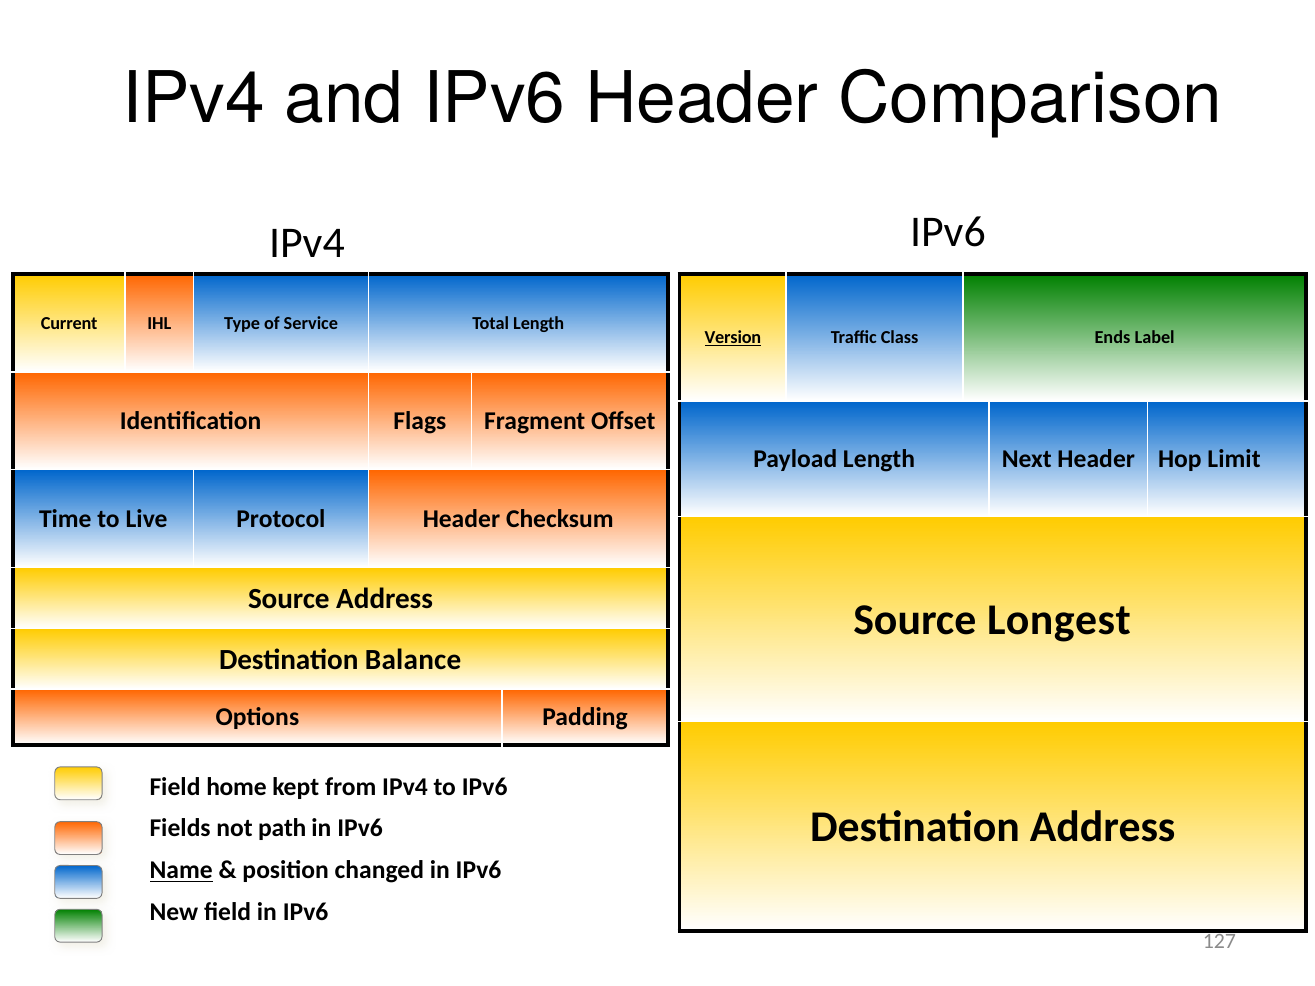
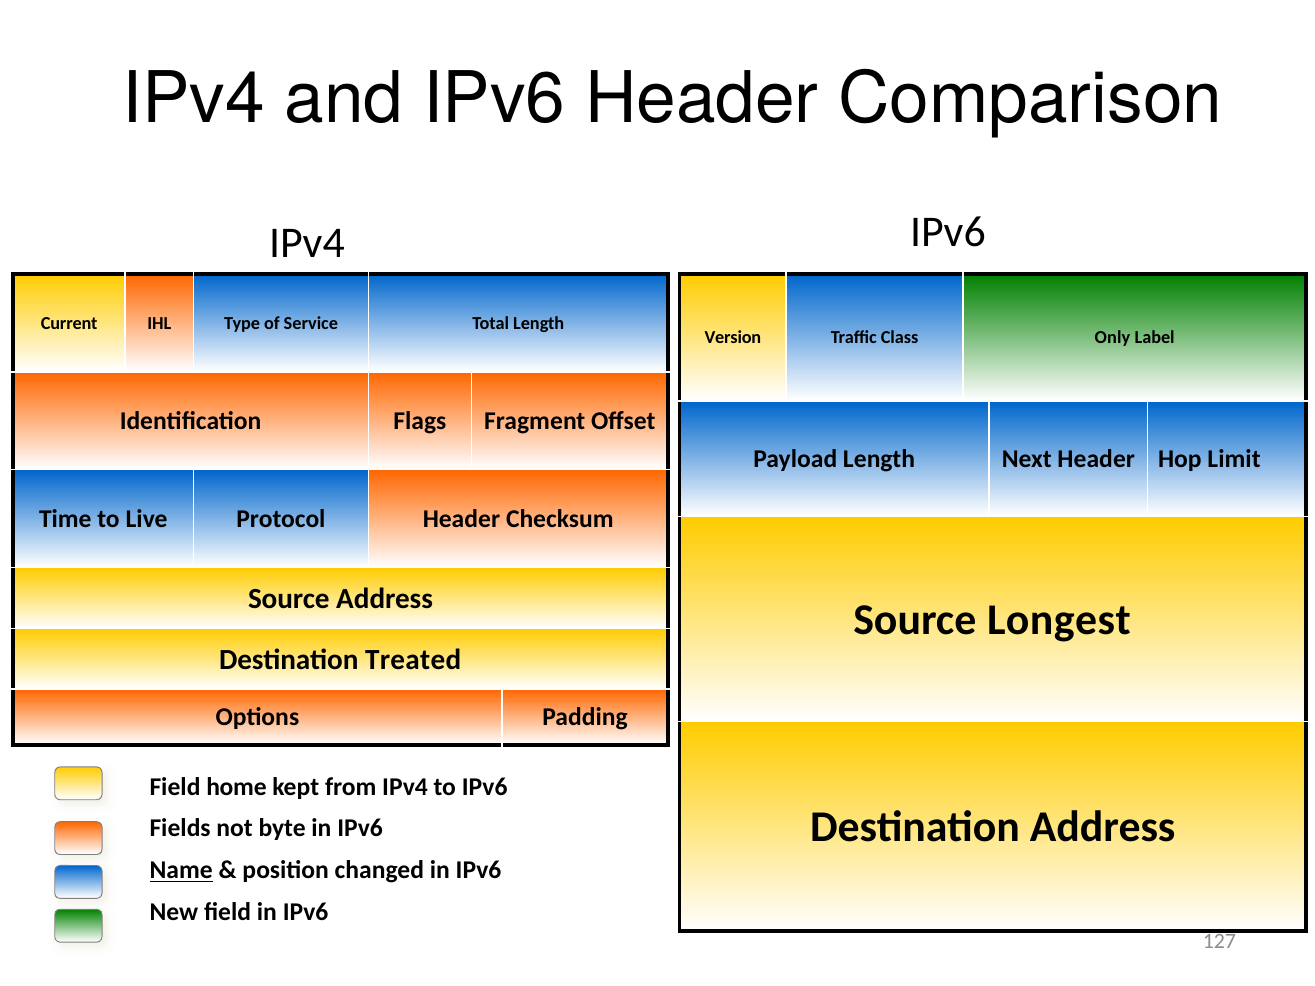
Version underline: present -> none
Ends: Ends -> Only
Balance: Balance -> Treated
path: path -> byte
